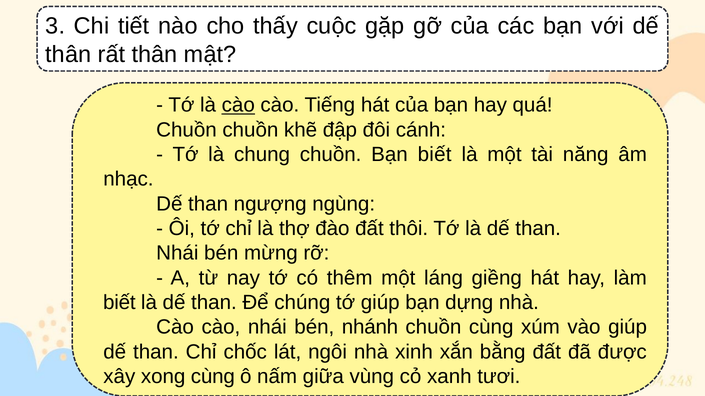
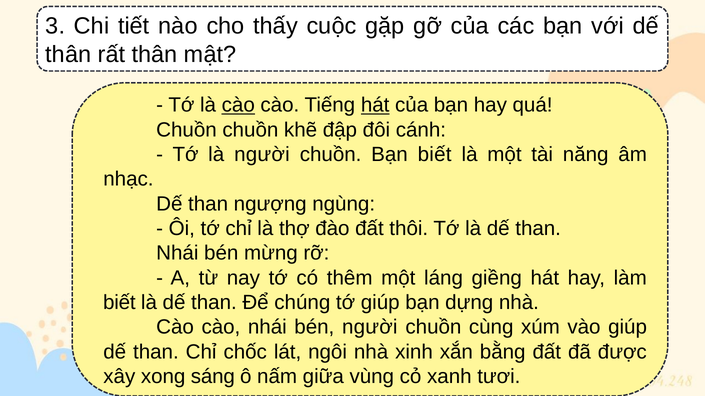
hát at (375, 105) underline: none -> present
là chung: chung -> người
bén nhánh: nhánh -> người
xong cùng: cùng -> sáng
